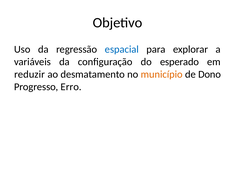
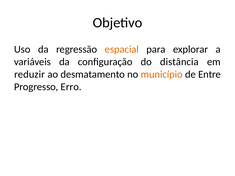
espacial colour: blue -> orange
esperado: esperado -> distância
Dono: Dono -> Entre
